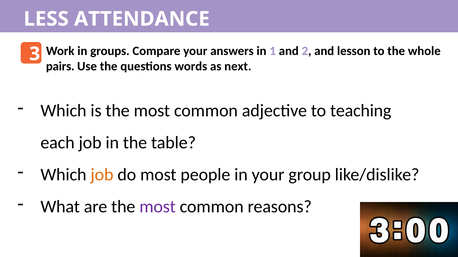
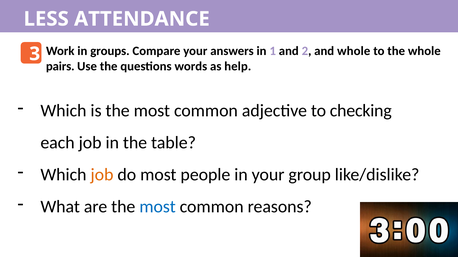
and lesson: lesson -> whole
next: next -> help
teaching: teaching -> checking
most at (158, 207) colour: purple -> blue
